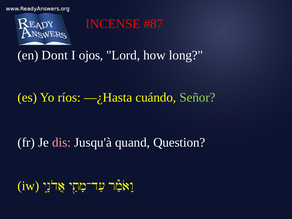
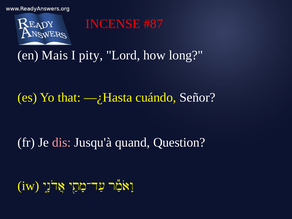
Dont: Dont -> Mais
ojos: ojos -> pity
ríos: ríos -> that
Señor colour: light green -> white
